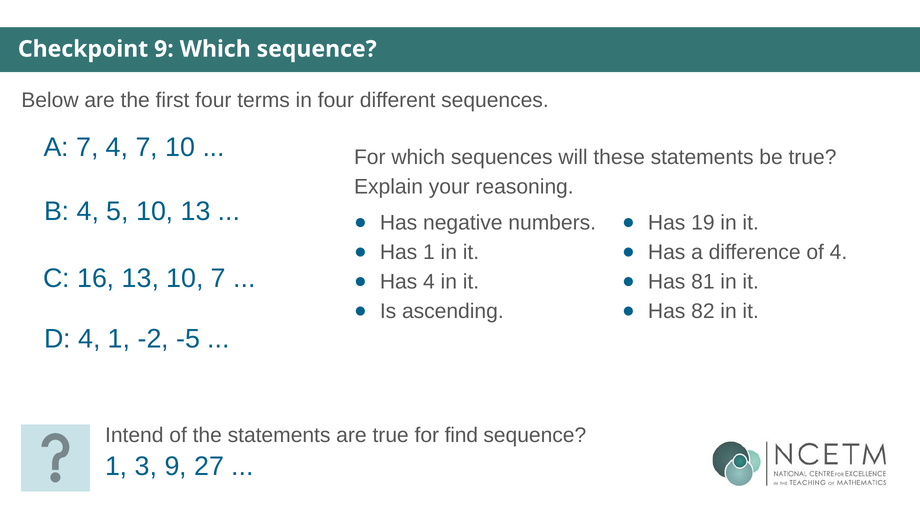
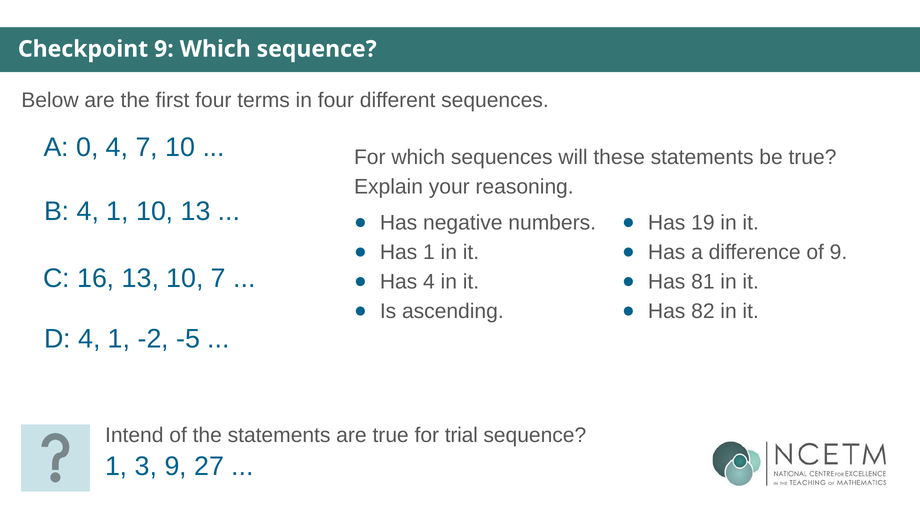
A 7: 7 -> 0
B 4 5: 5 -> 1
of 4: 4 -> 9
find: find -> trial
